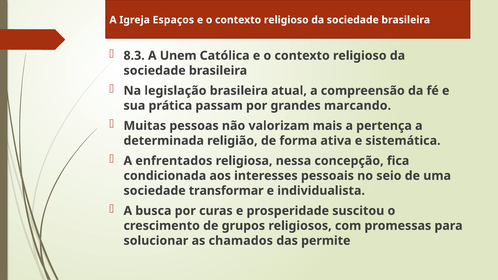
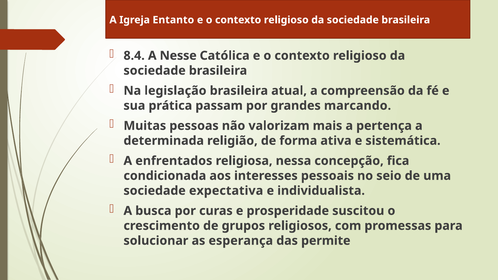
Espaços: Espaços -> Entanto
8.3: 8.3 -> 8.4
Unem: Unem -> Nesse
transformar: transformar -> expectativa
chamados: chamados -> esperança
